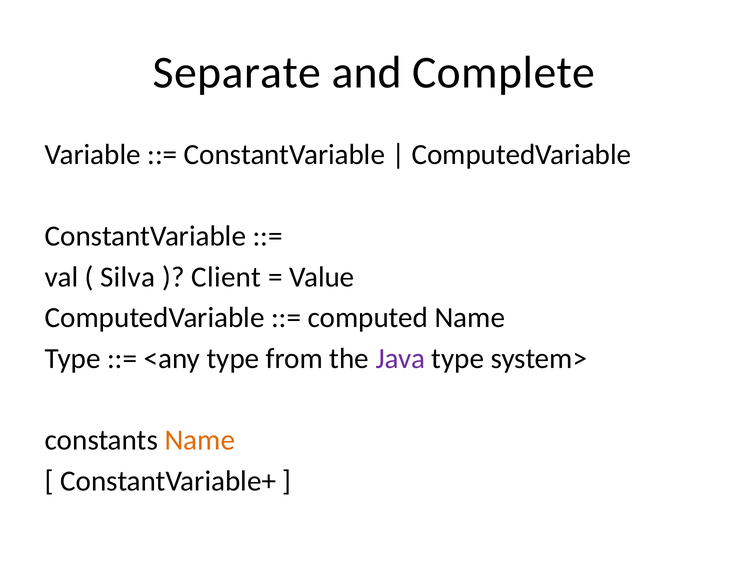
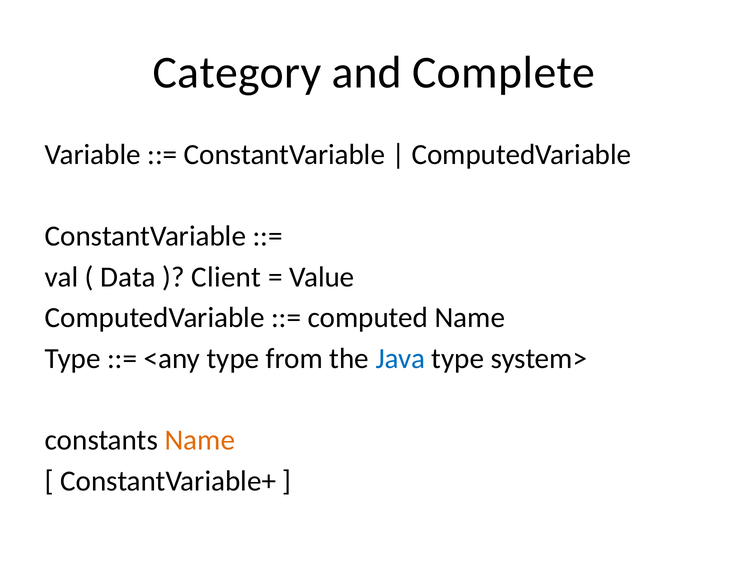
Separate: Separate -> Category
Silva: Silva -> Data
Java colour: purple -> blue
